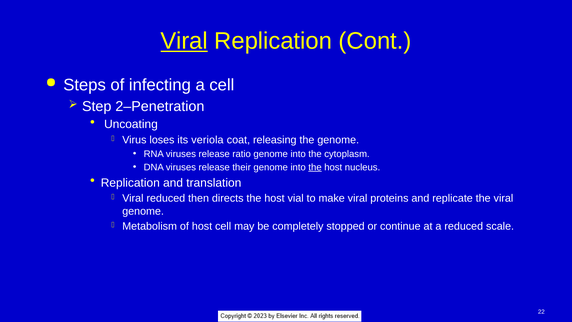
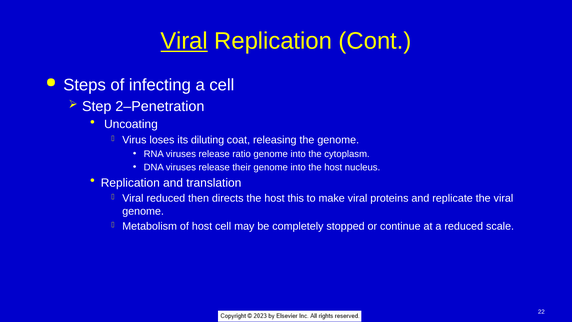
veriola: veriola -> diluting
the at (315, 167) underline: present -> none
vial: vial -> this
